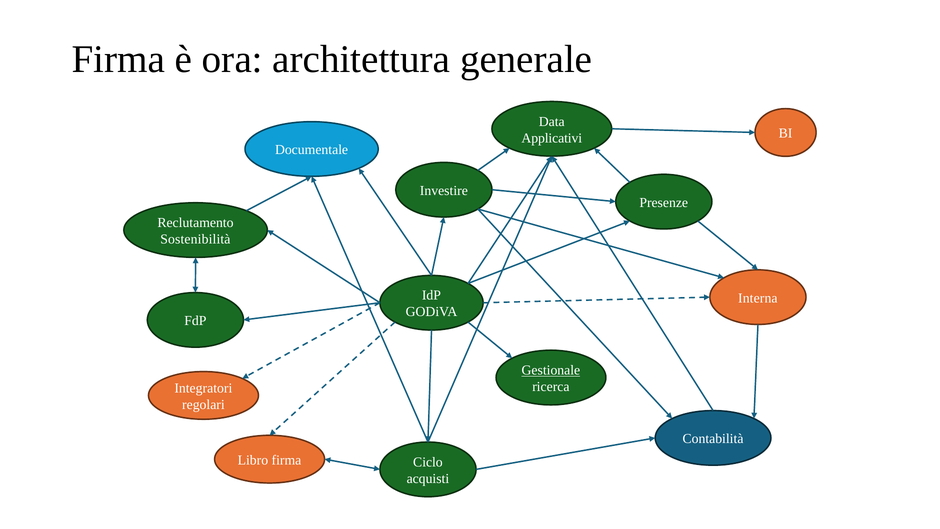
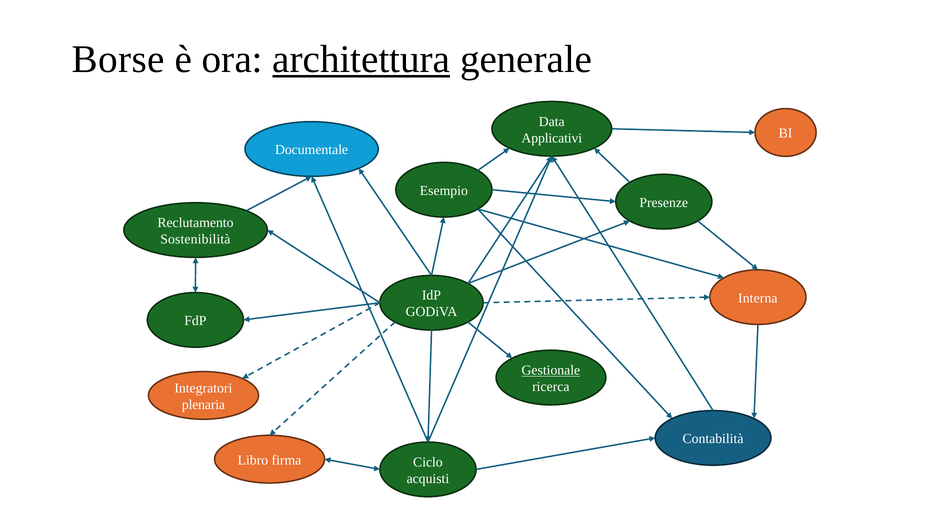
Firma at (118, 59): Firma -> Borse
architettura underline: none -> present
Investire: Investire -> Esempio
regolari: regolari -> plenaria
